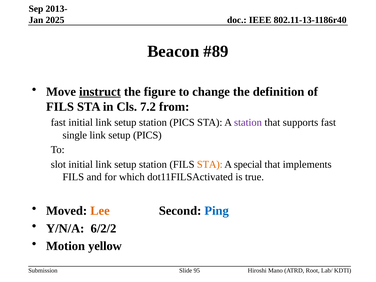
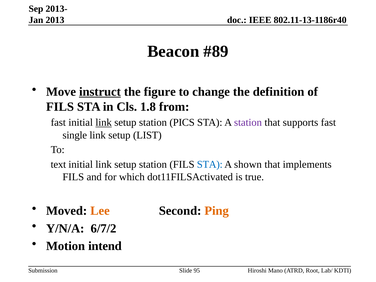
2025: 2025 -> 2013
7.2: 7.2 -> 1.8
link at (104, 123) underline: none -> present
setup PICS: PICS -> LIST
slot: slot -> text
STA at (210, 164) colour: orange -> blue
special: special -> shown
Ping colour: blue -> orange
6/2/2: 6/2/2 -> 6/7/2
yellow: yellow -> intend
